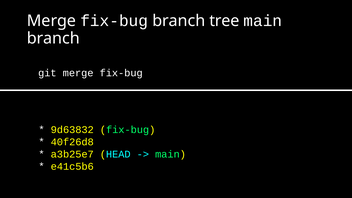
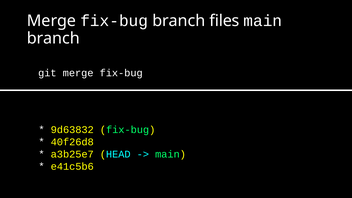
tree: tree -> files
